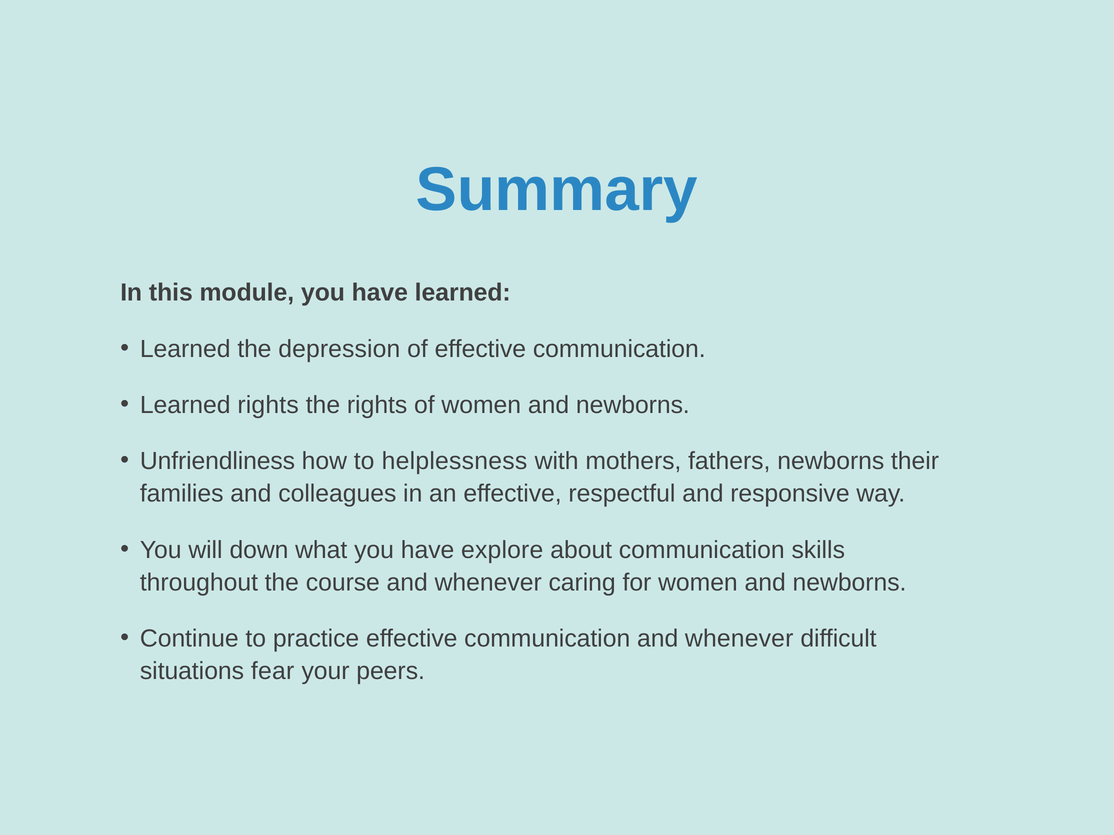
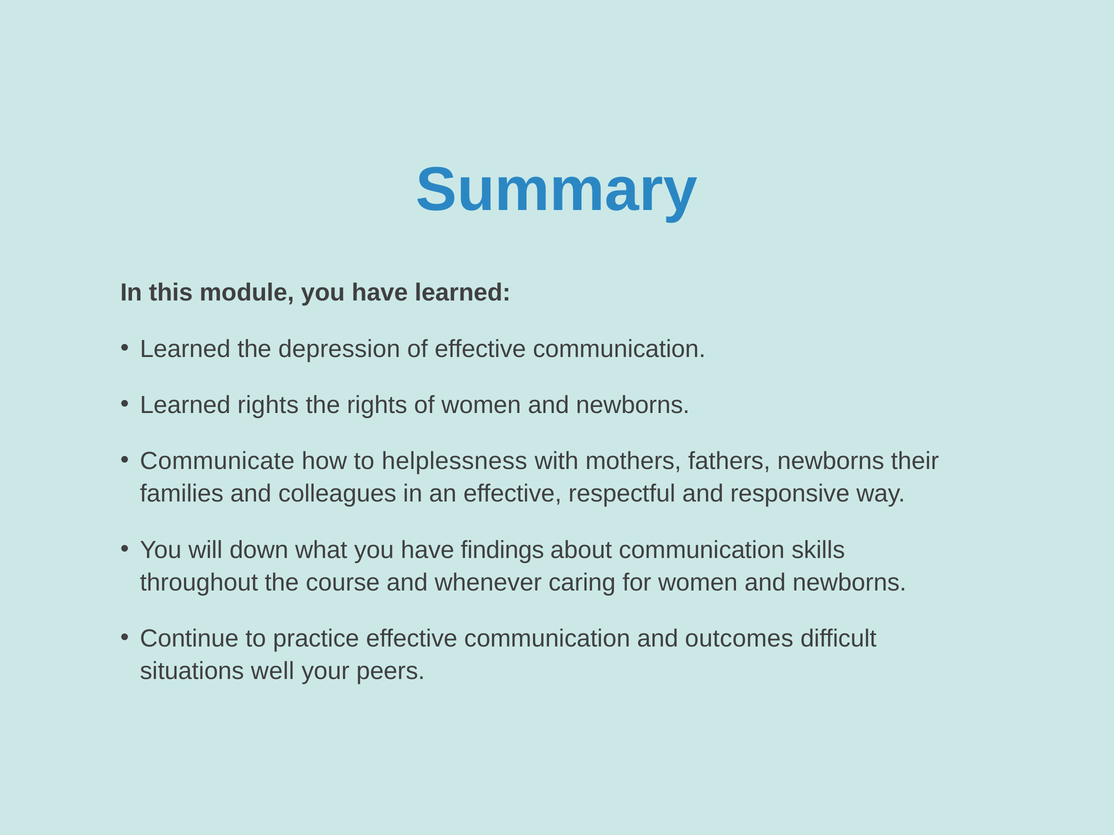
Unfriendliness: Unfriendliness -> Communicate
explore: explore -> findings
communication and whenever: whenever -> outcomes
fear: fear -> well
